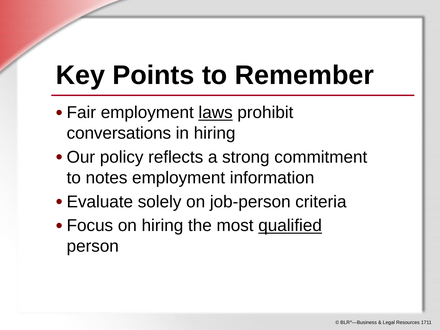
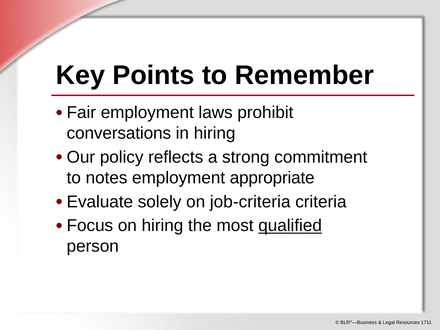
laws underline: present -> none
information: information -> appropriate
job-person: job-person -> job-criteria
